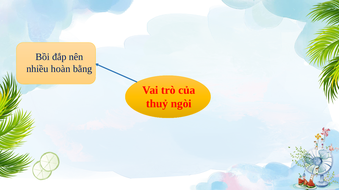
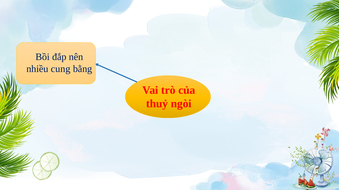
hoàn: hoàn -> cung
